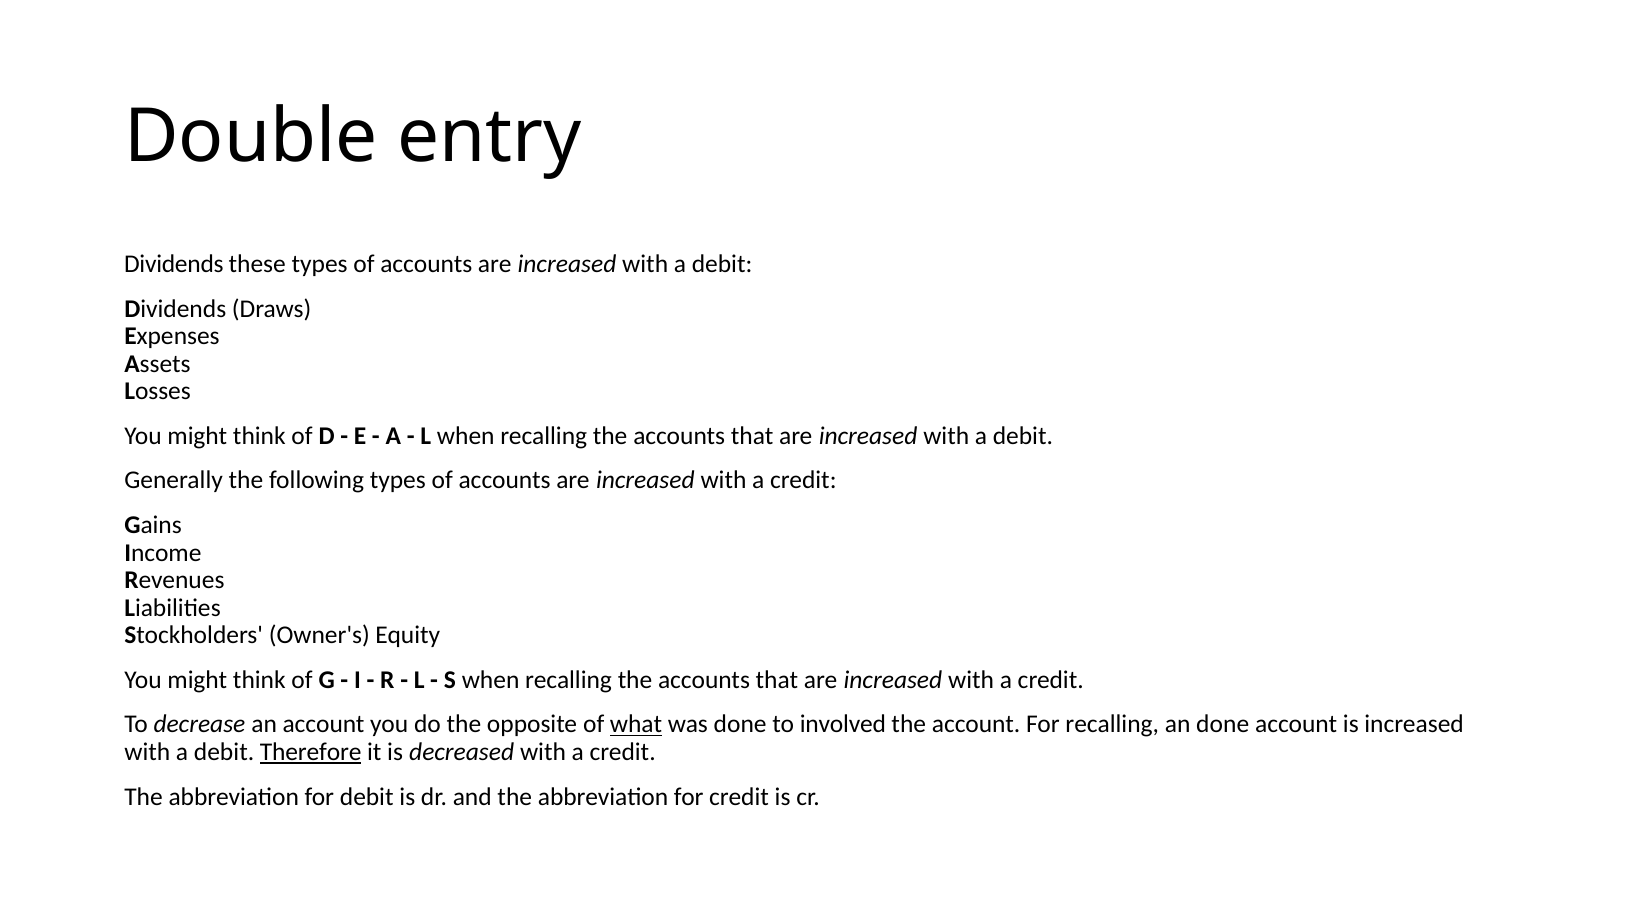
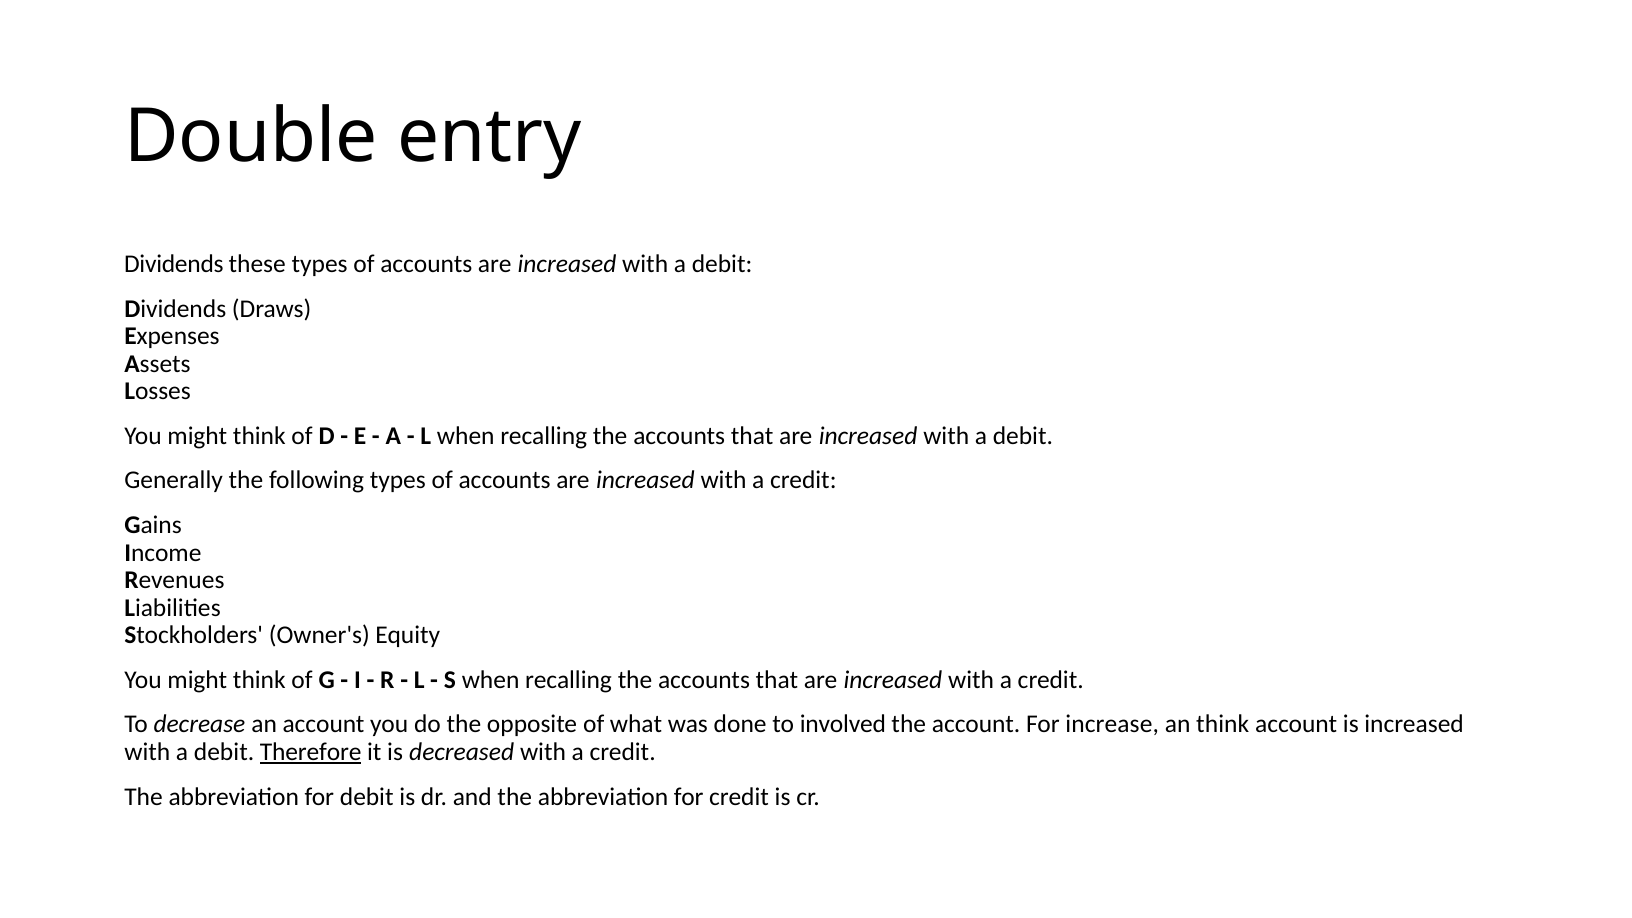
what underline: present -> none
For recalling: recalling -> increase
an done: done -> think
